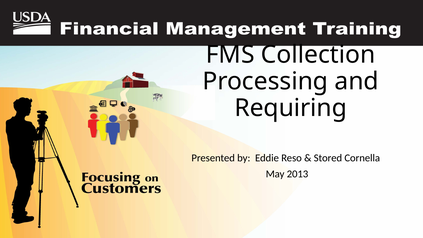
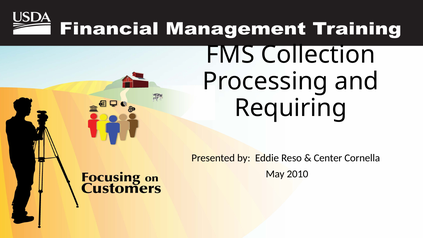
Stored: Stored -> Center
2013: 2013 -> 2010
